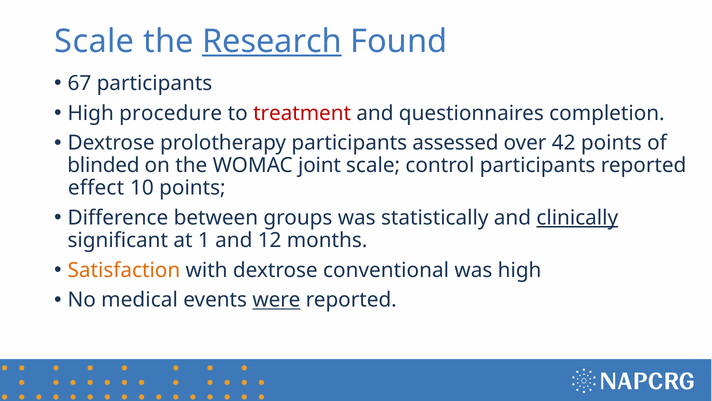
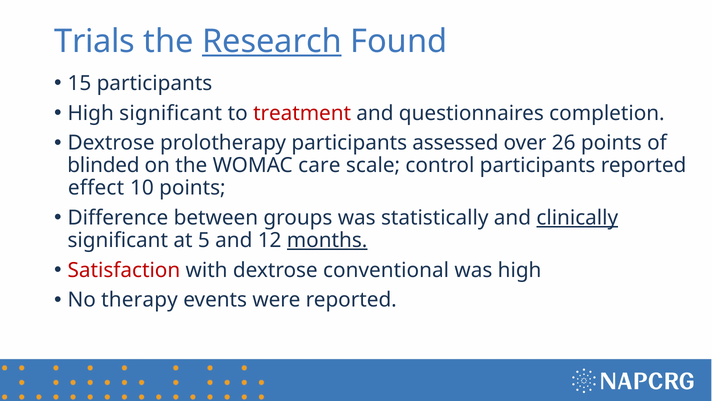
Scale at (94, 41): Scale -> Trials
67: 67 -> 15
High procedure: procedure -> significant
42: 42 -> 26
joint: joint -> care
1: 1 -> 5
months underline: none -> present
Satisfaction colour: orange -> red
medical: medical -> therapy
were underline: present -> none
